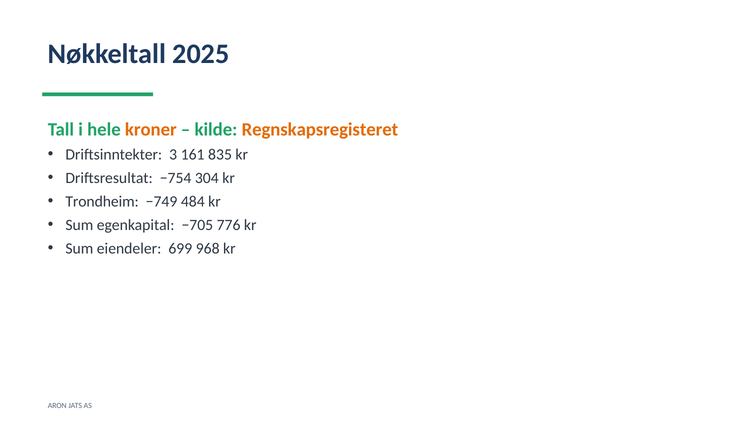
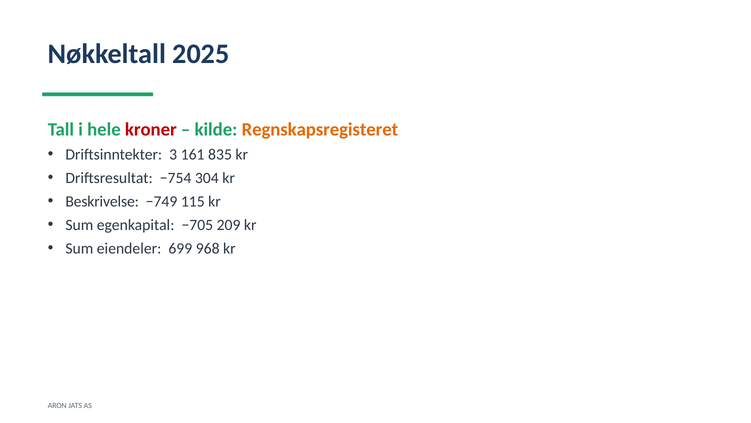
kroner colour: orange -> red
Trondheim: Trondheim -> Beskrivelse
484: 484 -> 115
776: 776 -> 209
